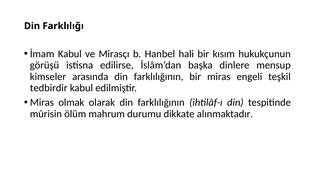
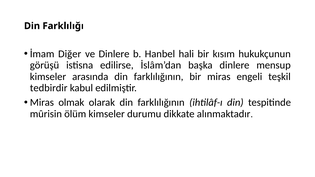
İmam Kabul: Kabul -> Diğer
ve Mirasçı: Mirasçı -> Dinlere
ölüm mahrum: mahrum -> kimseler
